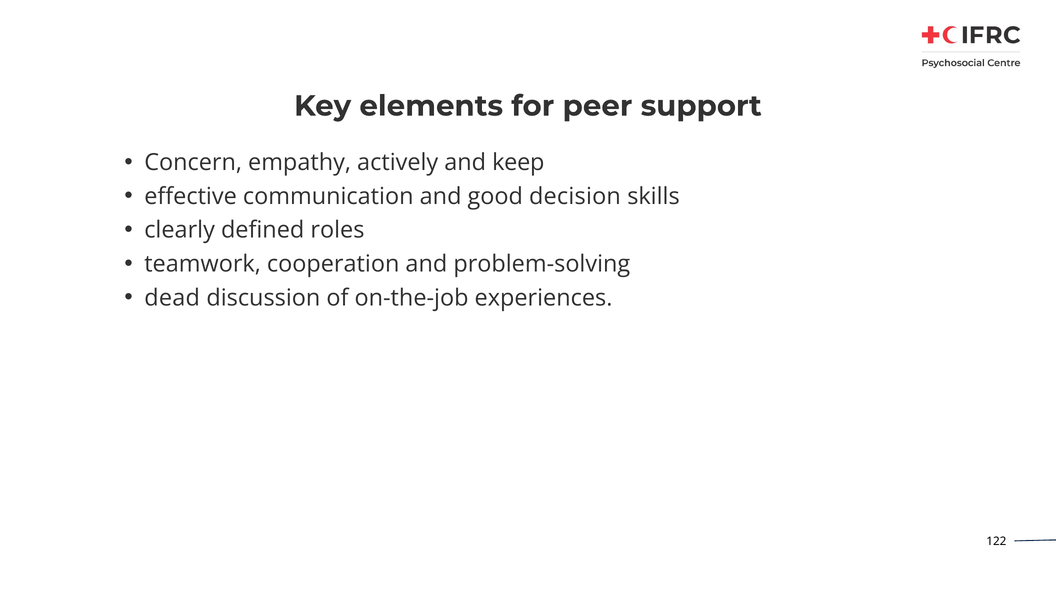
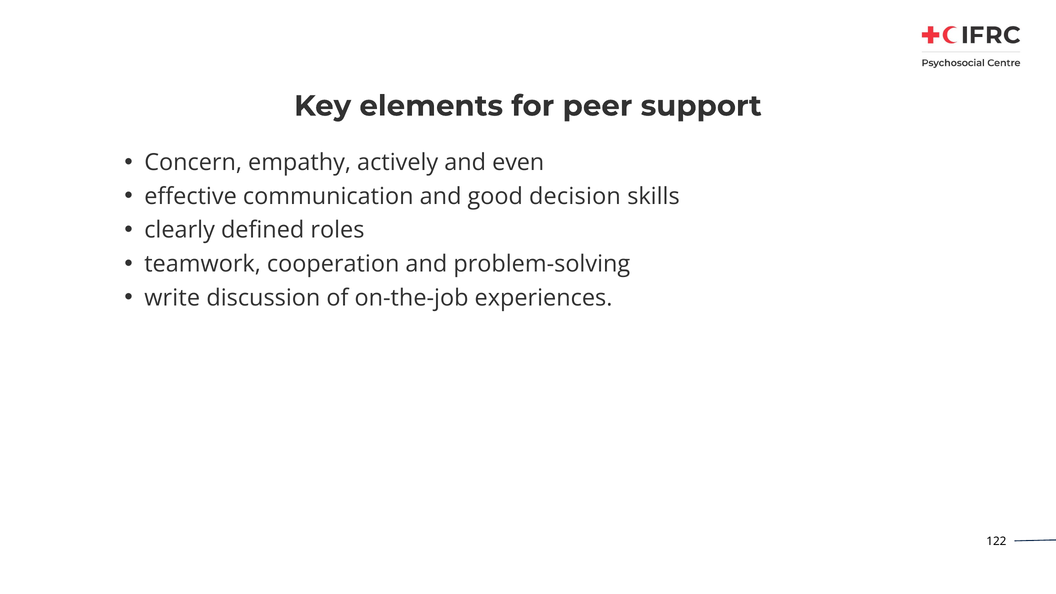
keep: keep -> even
dead: dead -> write
